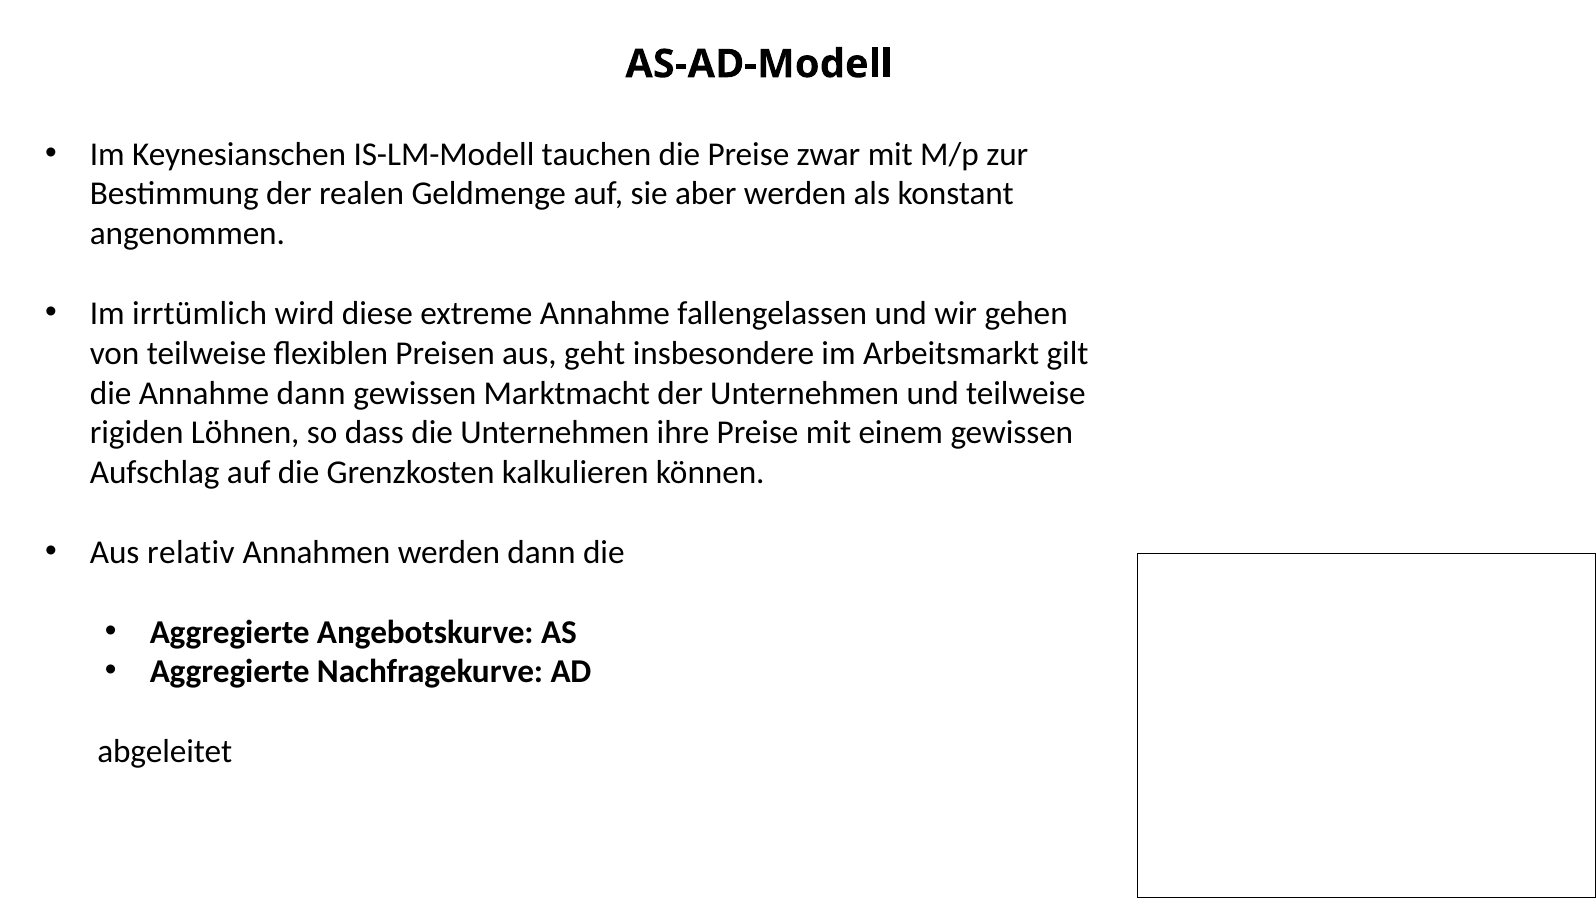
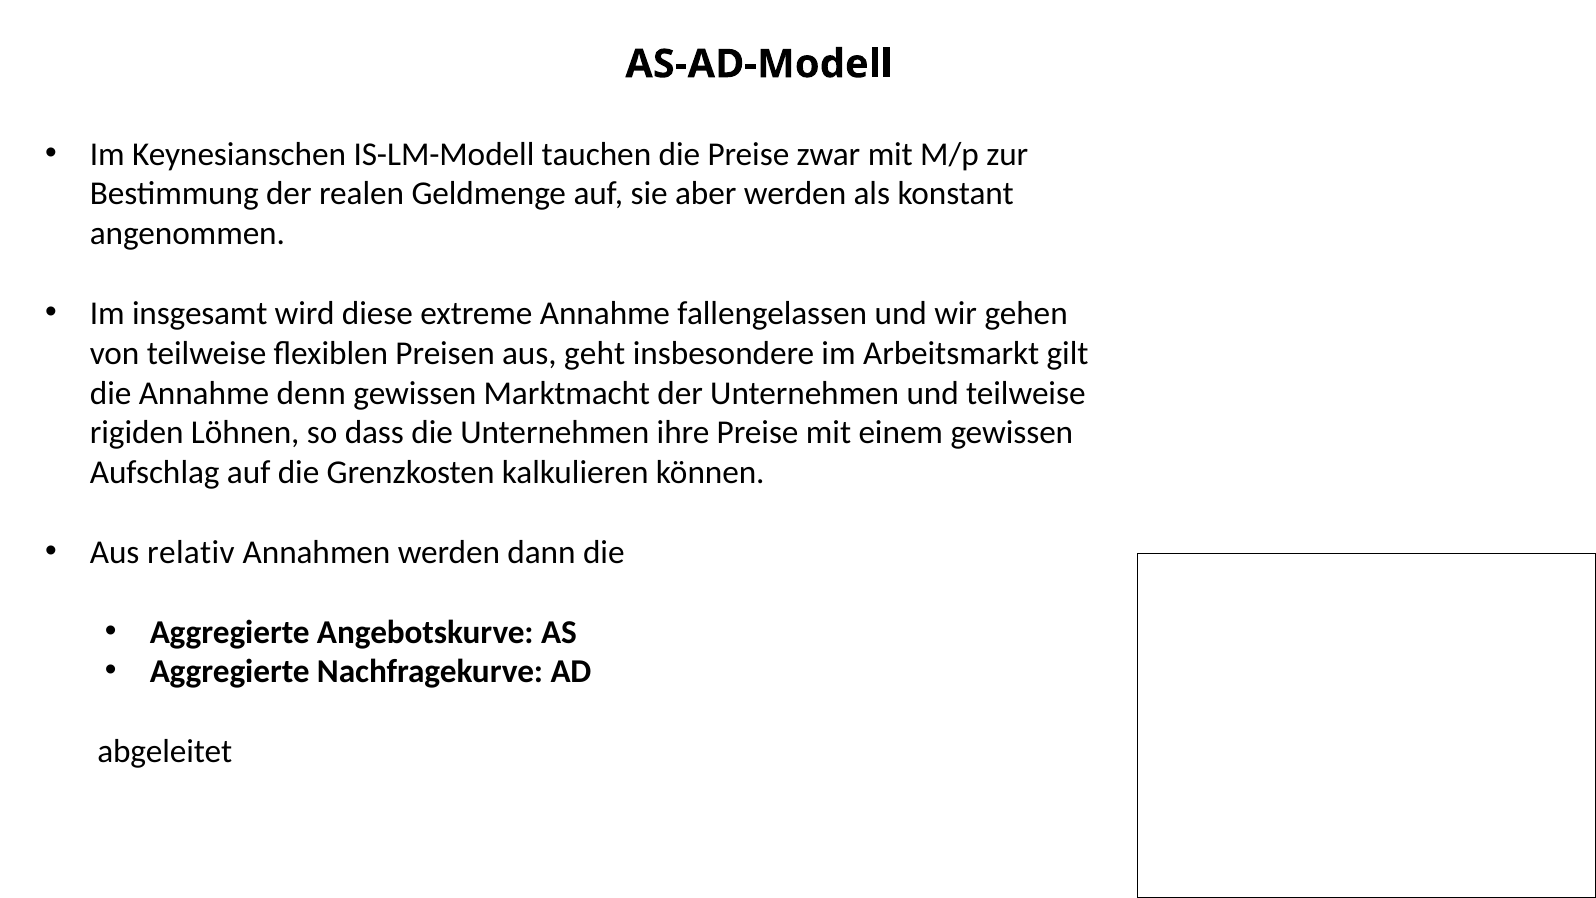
irrtümlich: irrtümlich -> insgesamt
Annahme dann: dann -> denn
